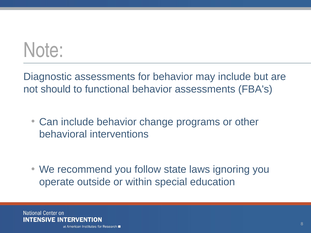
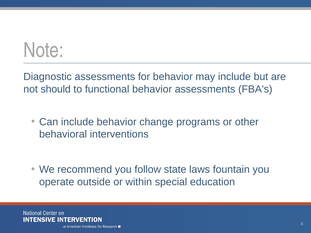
ignoring: ignoring -> fountain
